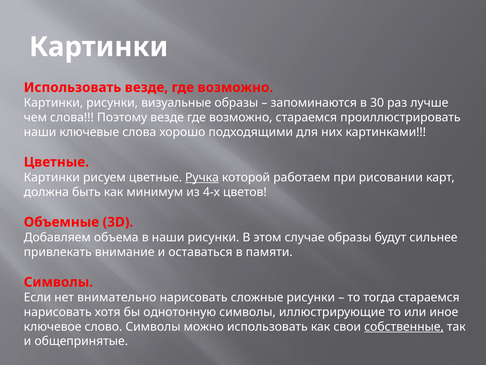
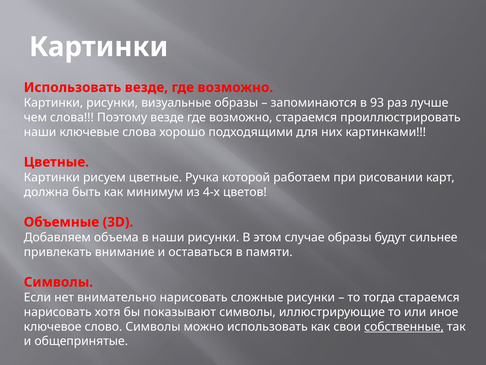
30: 30 -> 93
Ручка underline: present -> none
однотонную: однотонную -> показывают
